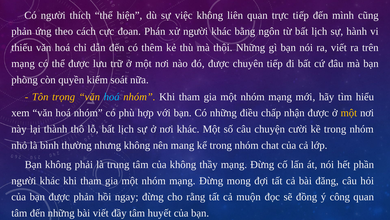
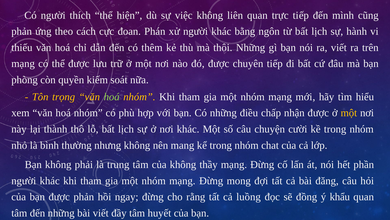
hoá at (112, 97) colour: light blue -> light green
muộn: muộn -> luồng
công: công -> khẩu
